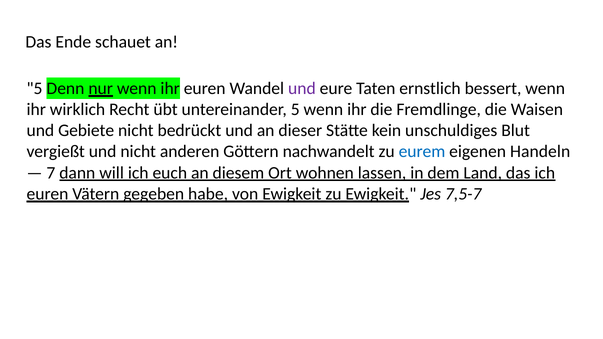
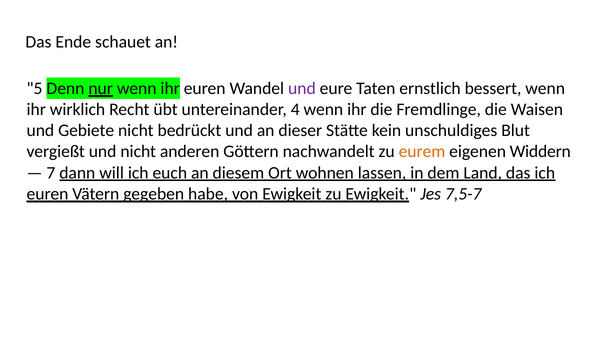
untereinander 5: 5 -> 4
eurem colour: blue -> orange
Handeln: Handeln -> Widdern
